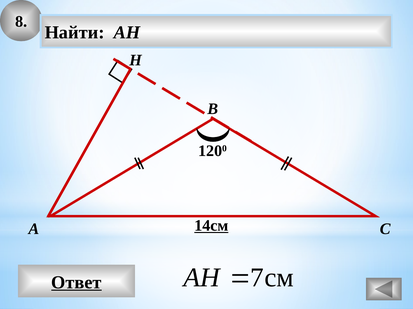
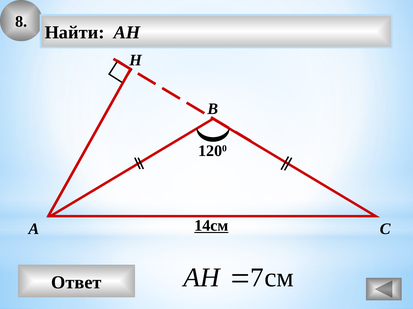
Ответ underline: present -> none
